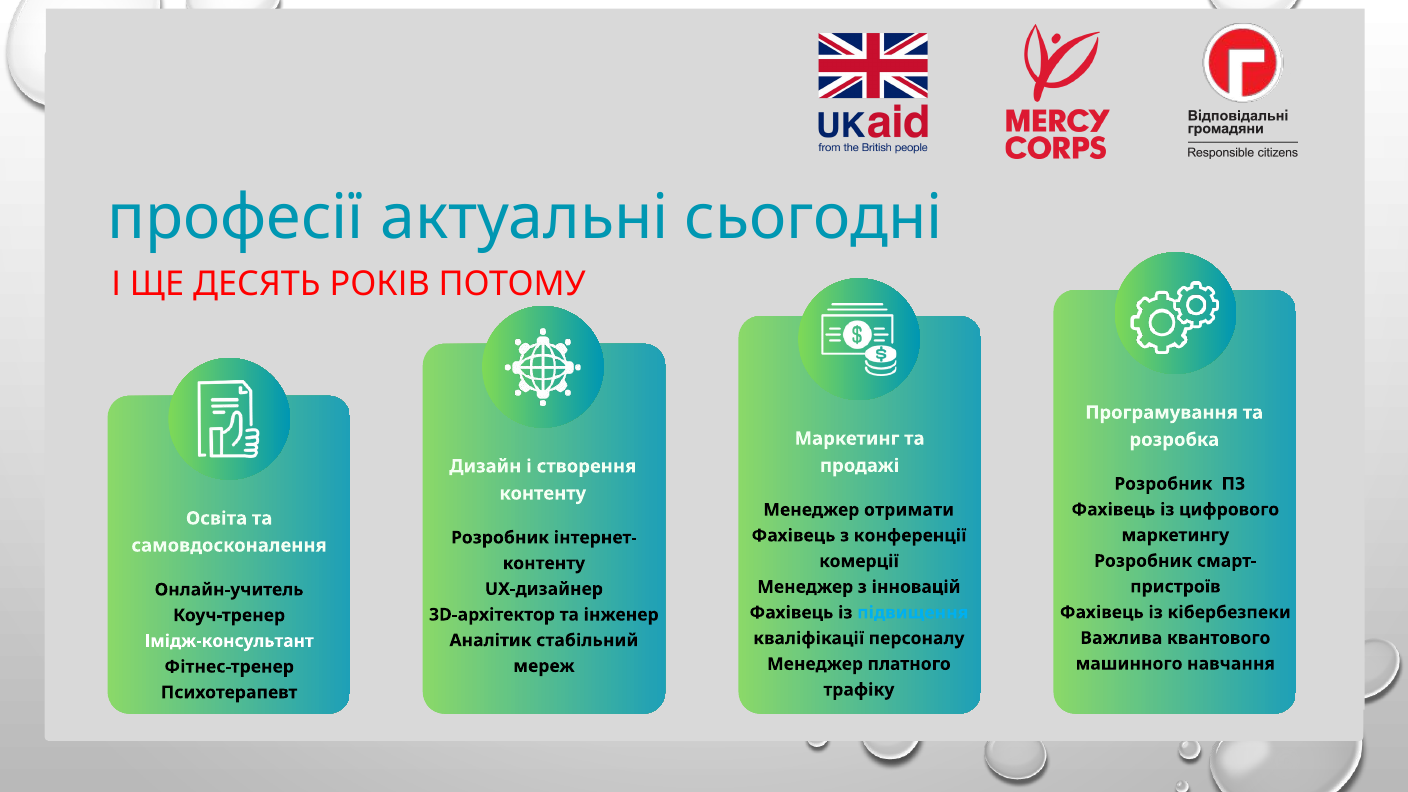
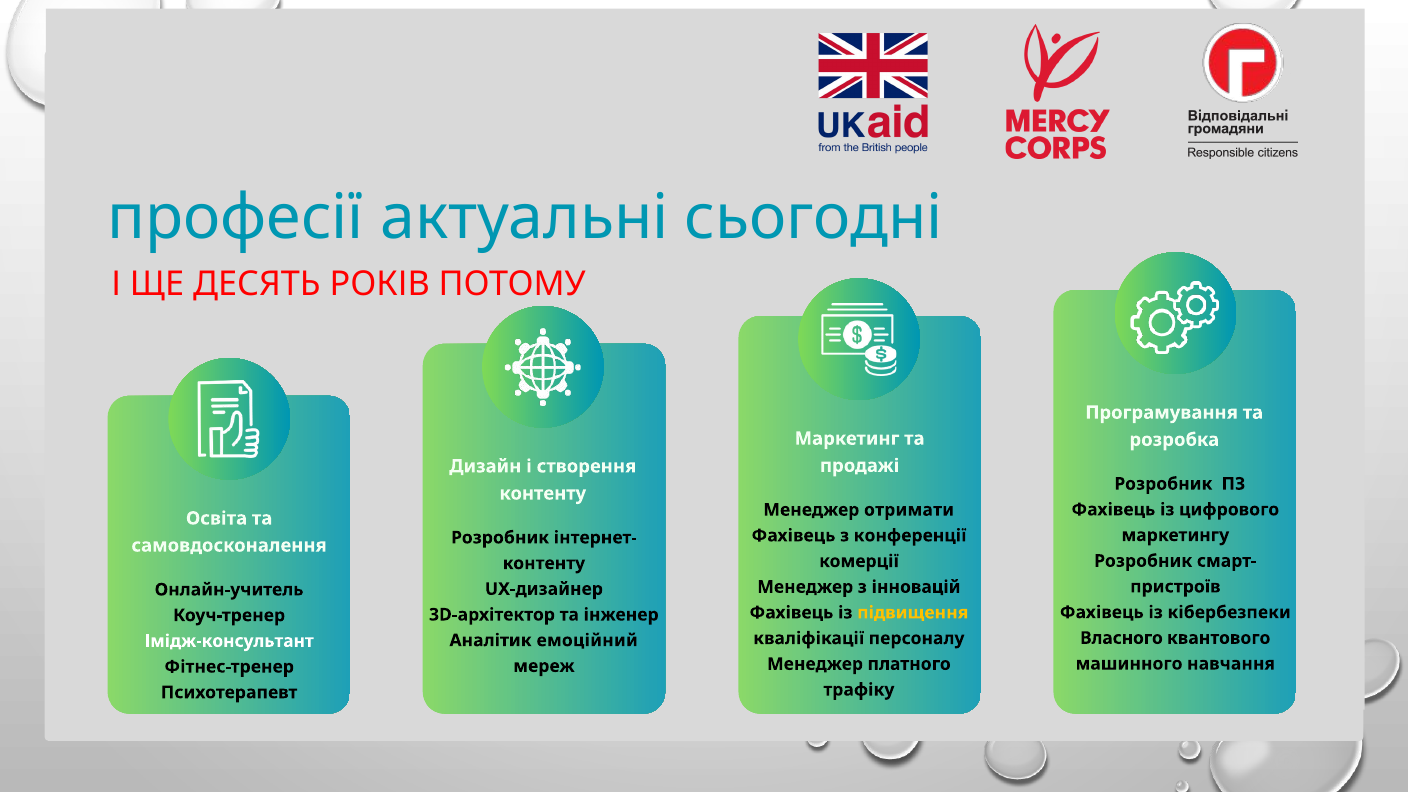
підвищення colour: light blue -> yellow
Важлива: Важлива -> Власного
стабільний: стабільний -> емоційний
